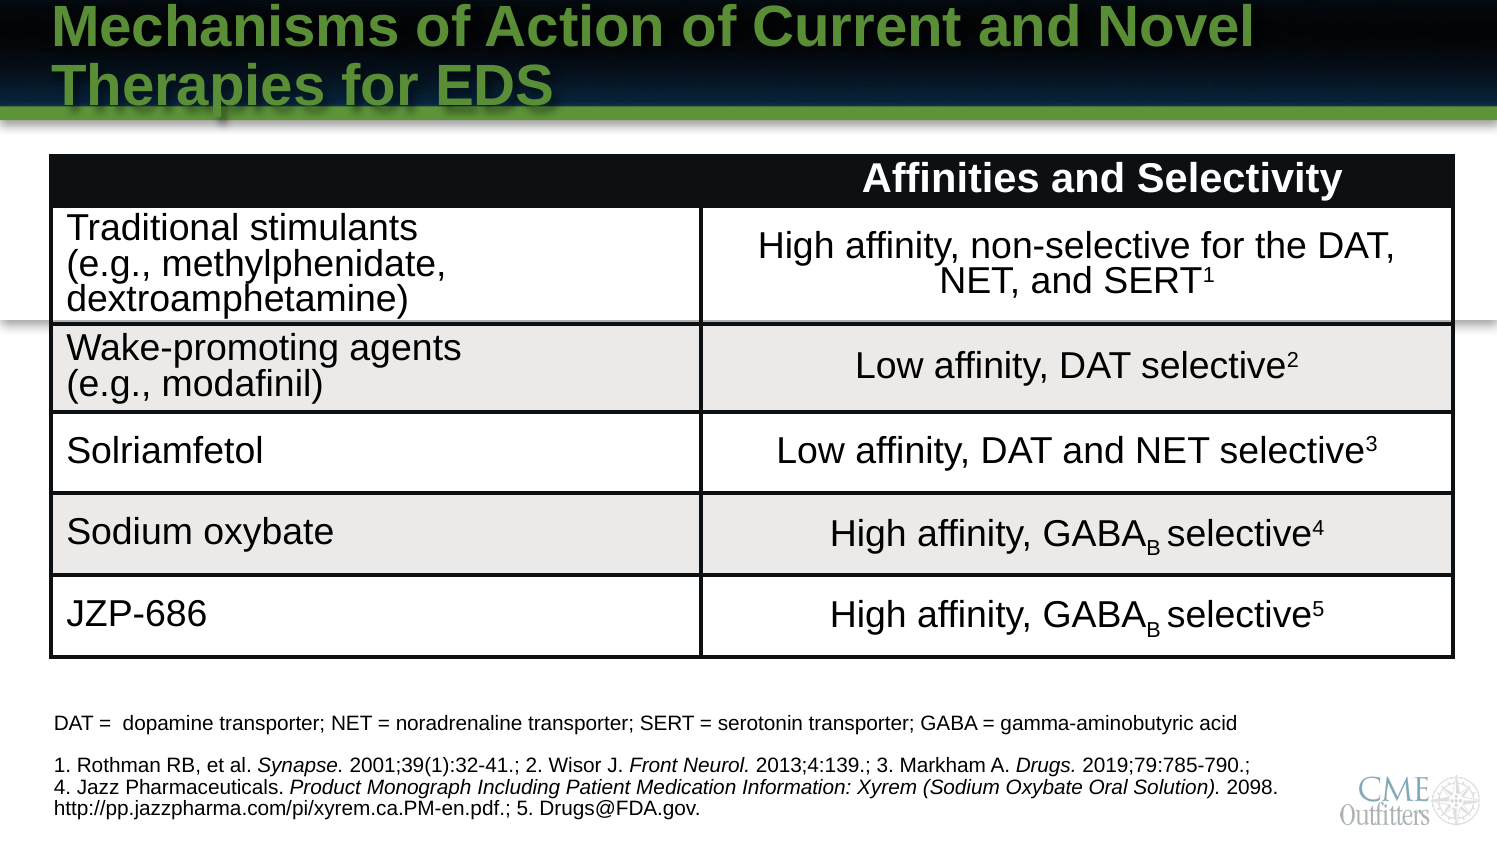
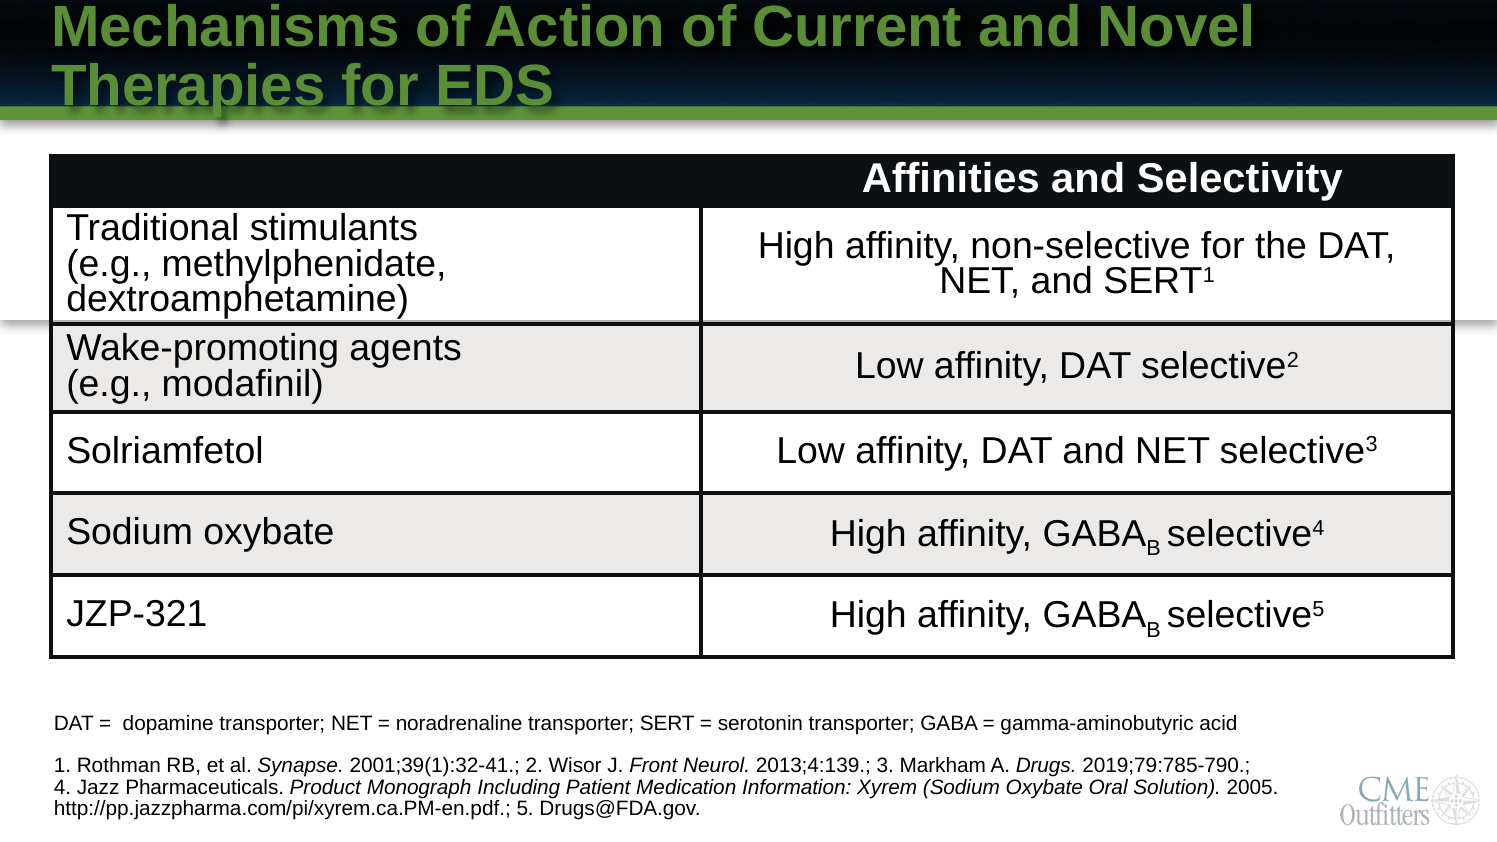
JZP-686: JZP-686 -> JZP-321
2098: 2098 -> 2005
